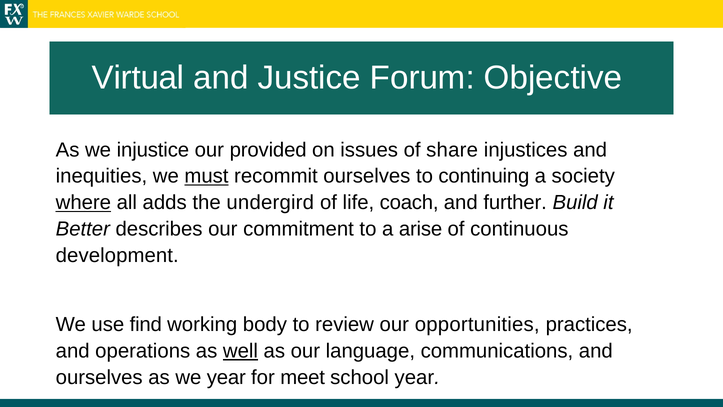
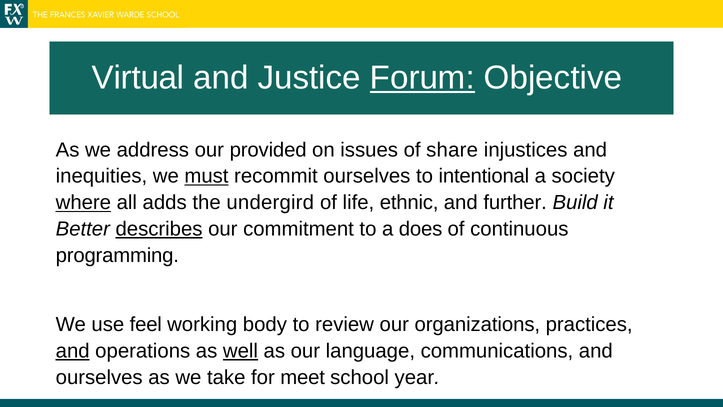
Forum underline: none -> present
injustice: injustice -> address
continuing: continuing -> intentional
coach: coach -> ethnic
describes underline: none -> present
arise: arise -> does
development: development -> programming
find: find -> feel
opportunities: opportunities -> organizations
and at (73, 351) underline: none -> present
we year: year -> take
